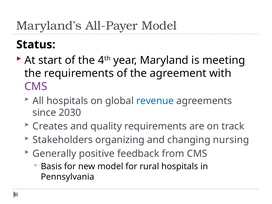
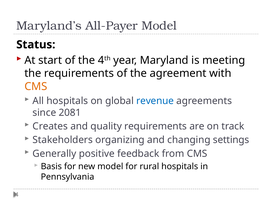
CMS at (36, 87) colour: purple -> orange
2030: 2030 -> 2081
nursing: nursing -> settings
